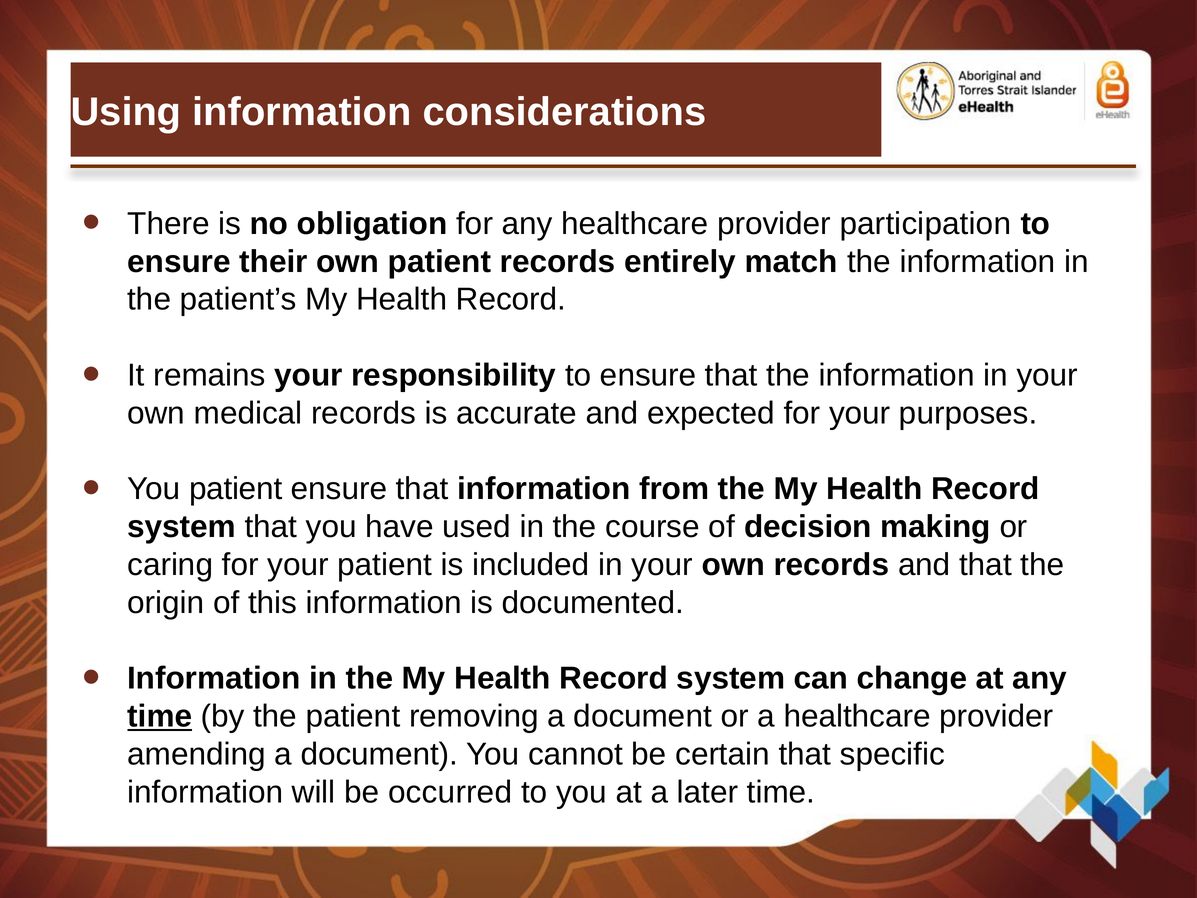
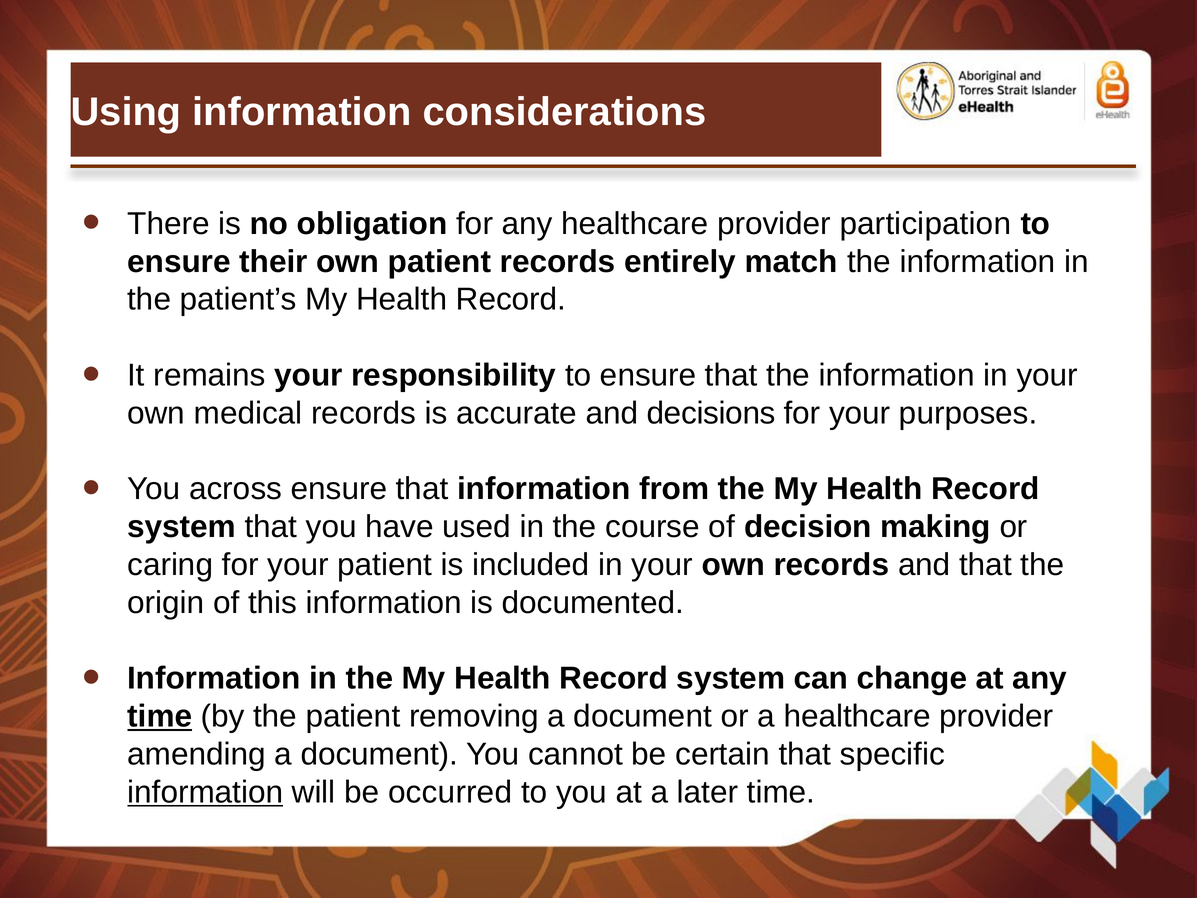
expected: expected -> decisions
You patient: patient -> across
information at (205, 792) underline: none -> present
